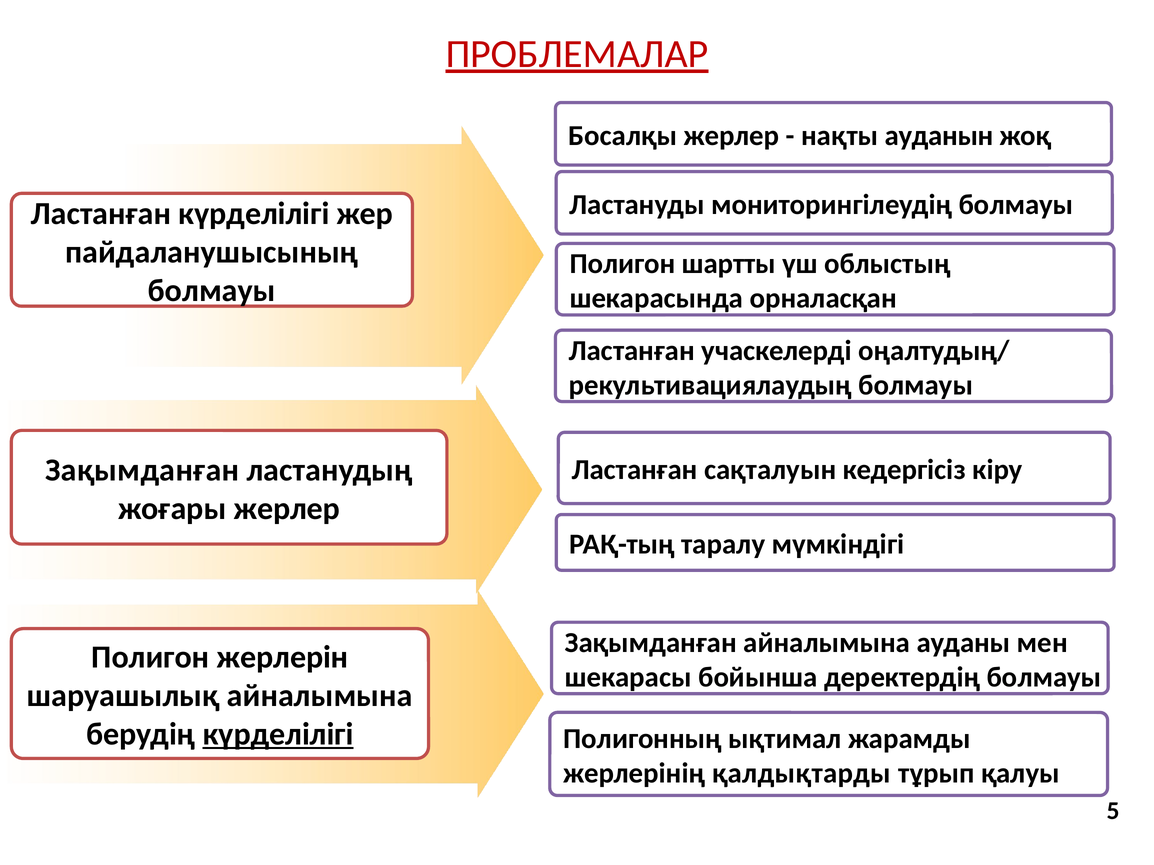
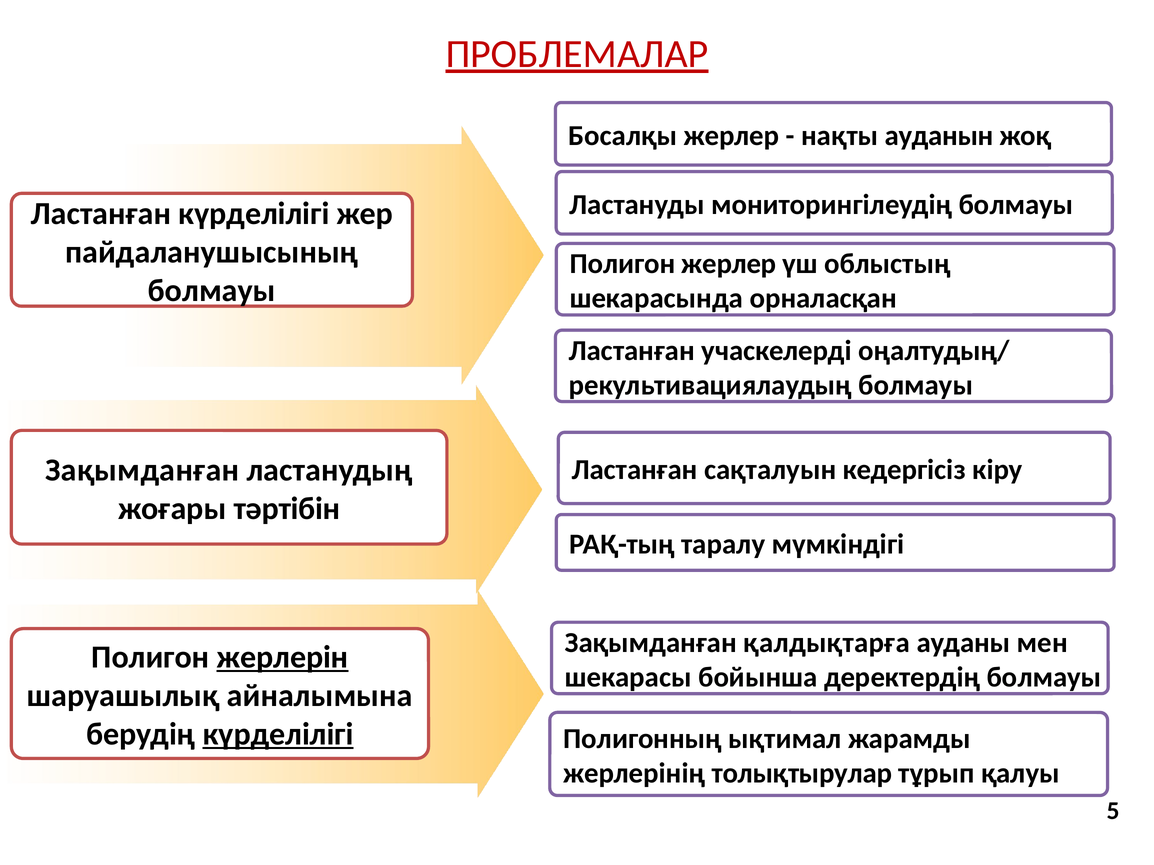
Полигон шартты: шартты -> жерлер
жоғары жерлер: жерлер -> тәртібін
Зақымданған айналымына: айналымына -> қалдықтарға
жерлерін underline: none -> present
қалдықтарды: қалдықтарды -> толықтырулар
